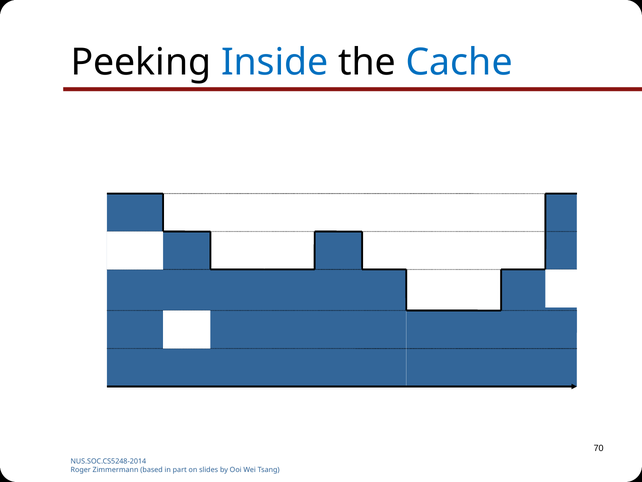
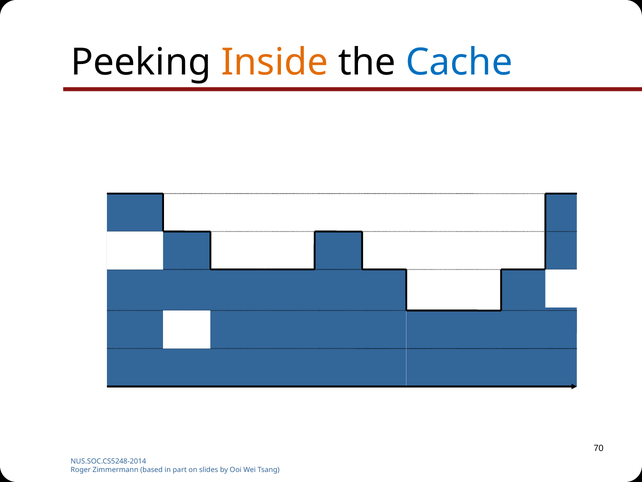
Inside colour: blue -> orange
